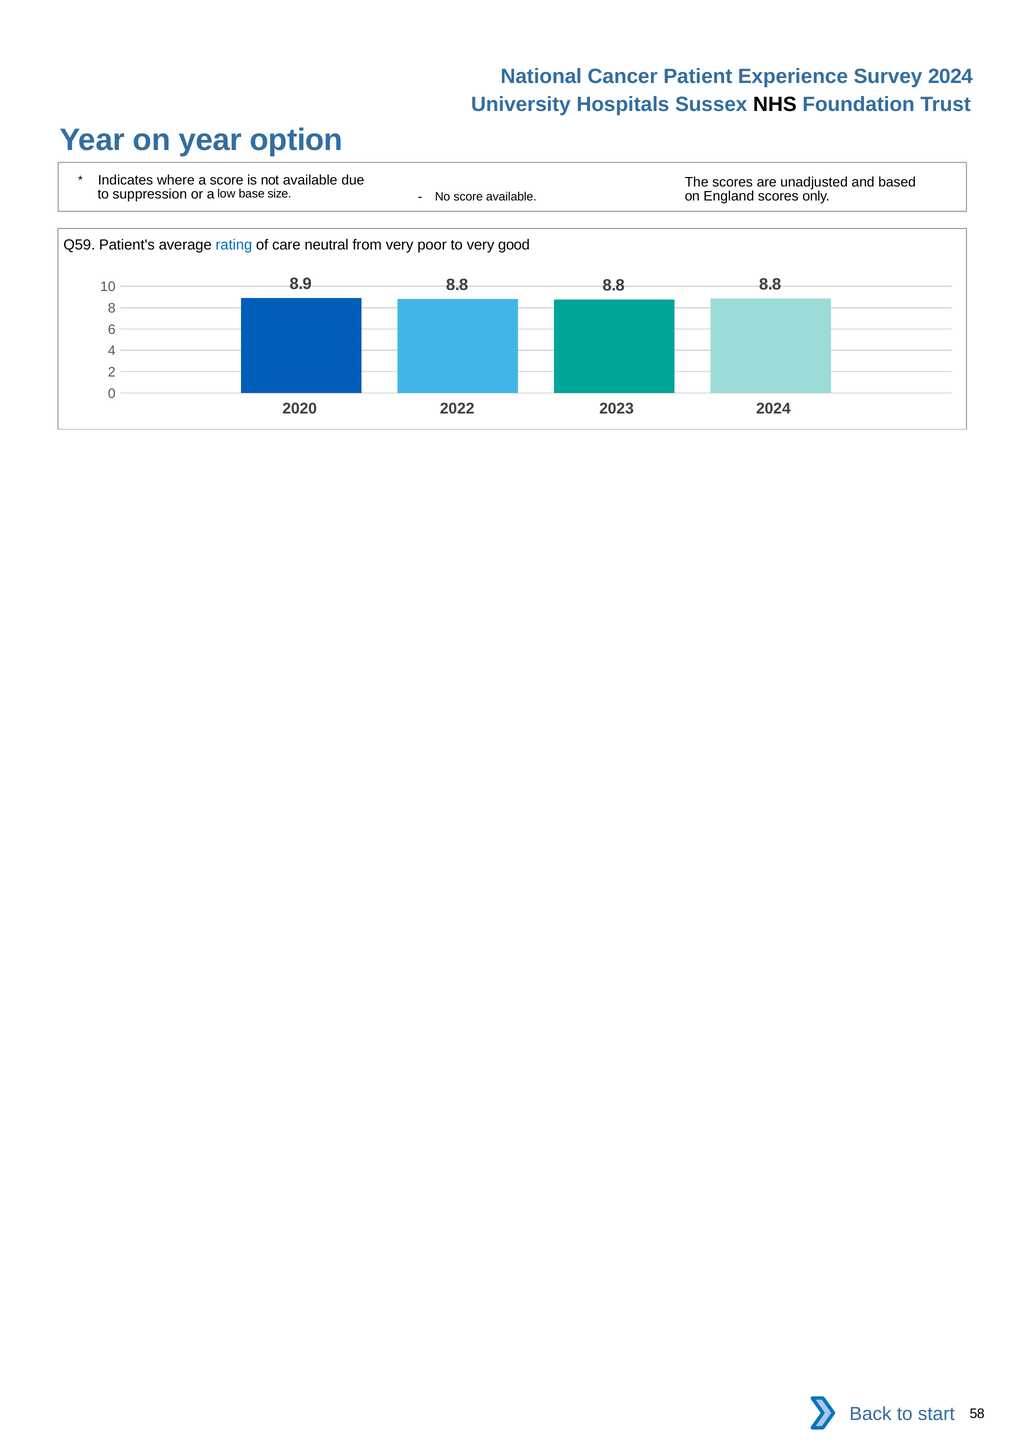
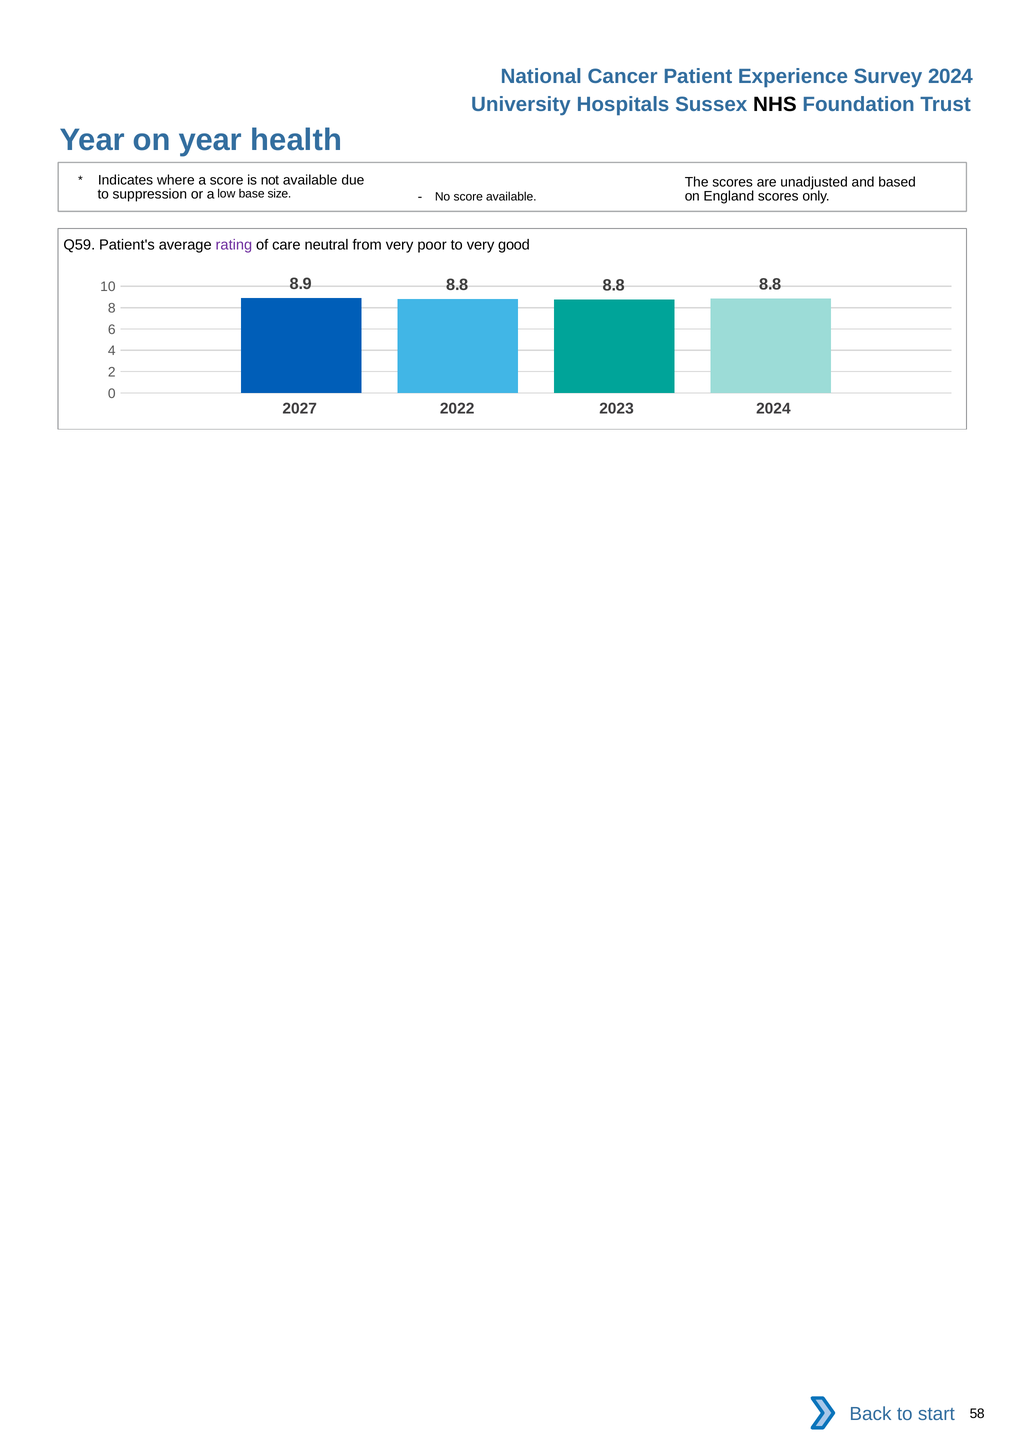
option: option -> health
rating colour: blue -> purple
2020: 2020 -> 2027
